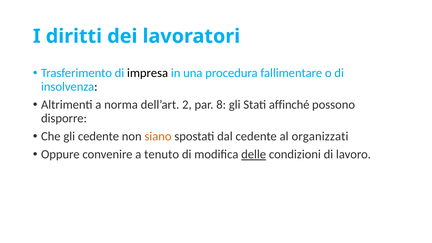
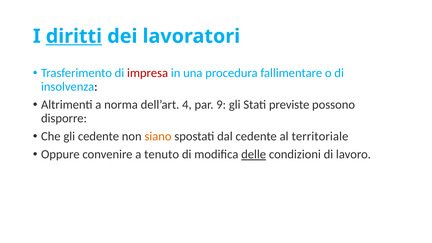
diritti underline: none -> present
impresa colour: black -> red
2: 2 -> 4
8: 8 -> 9
affinché: affinché -> previste
organizzati: organizzati -> territoriale
